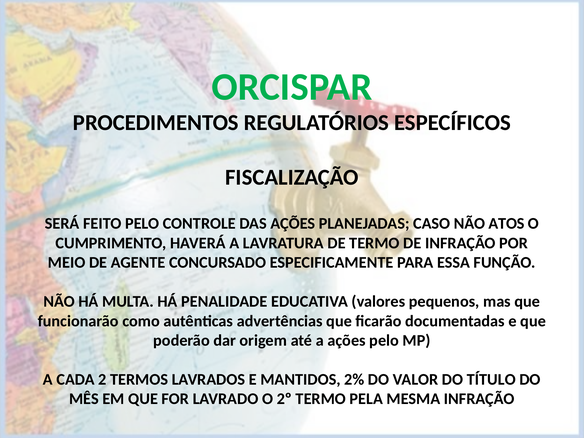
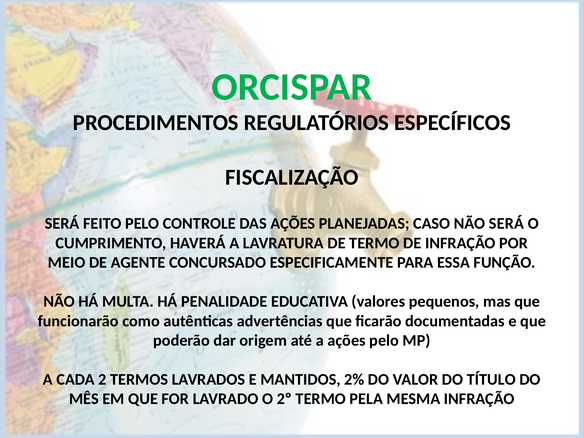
NÃO ATOS: ATOS -> SERÁ
